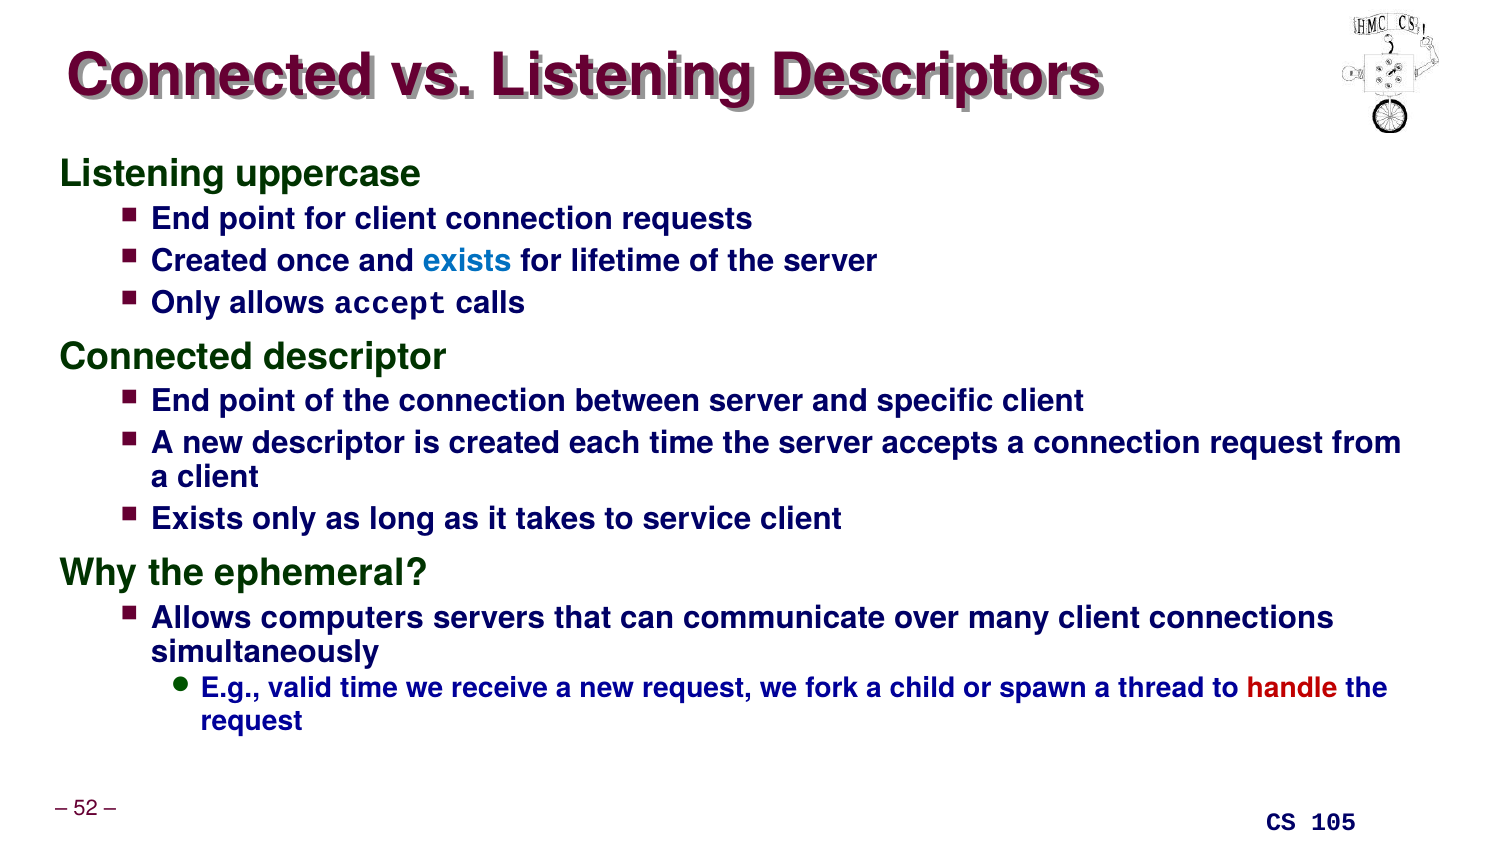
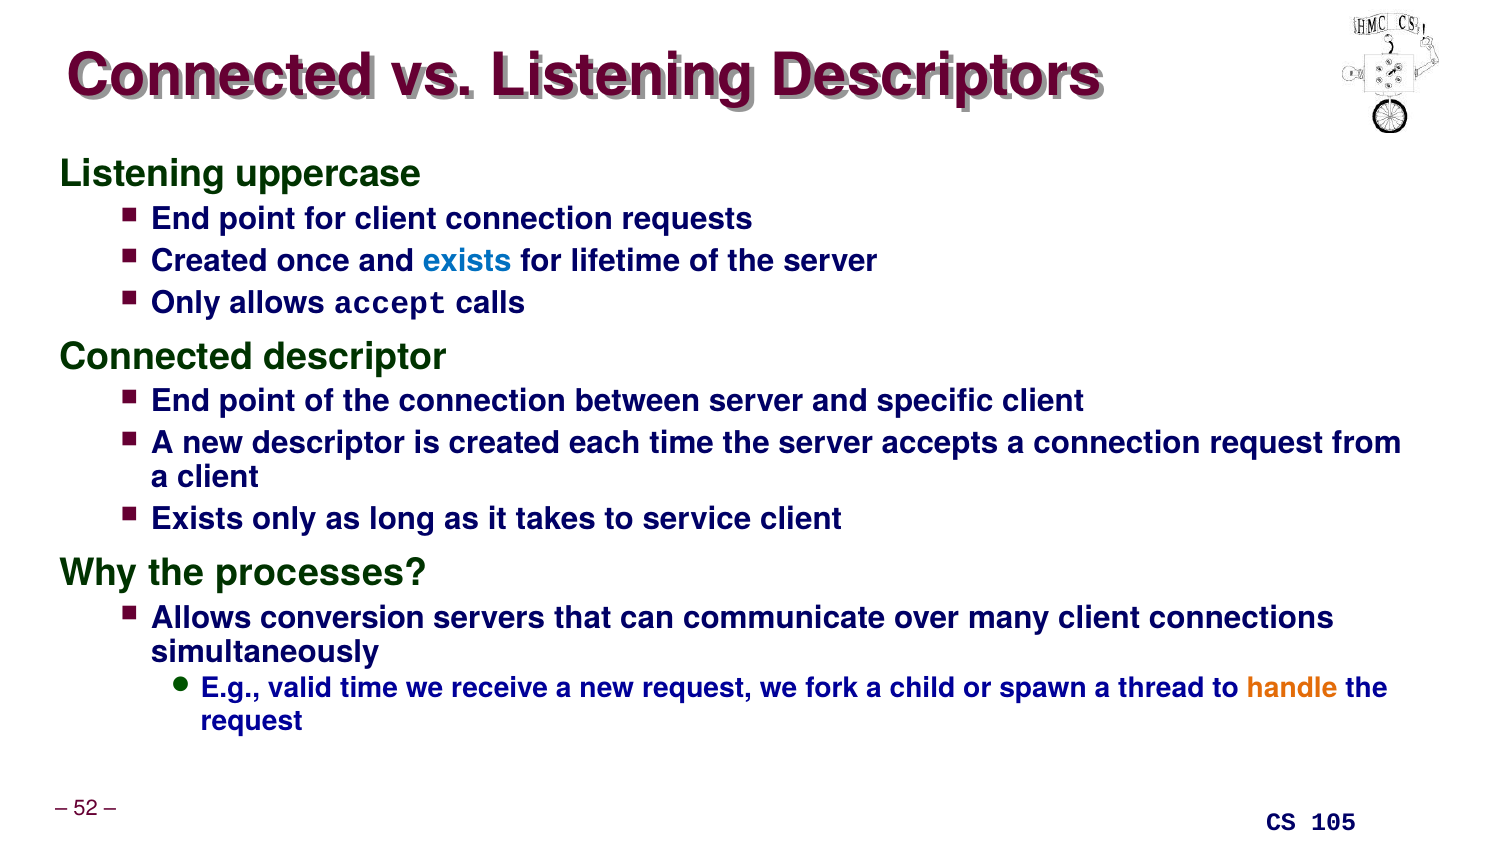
ephemeral: ephemeral -> processes
computers: computers -> conversion
handle colour: red -> orange
